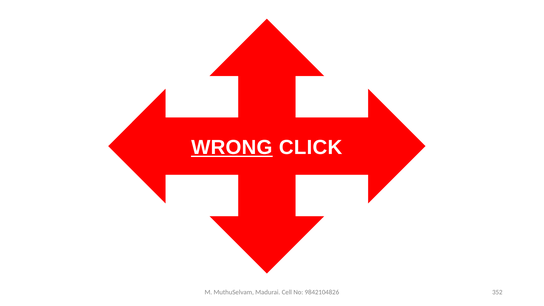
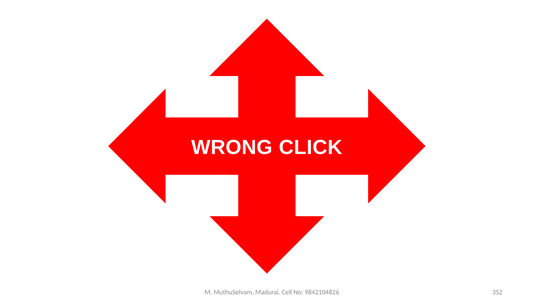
WRONG underline: present -> none
